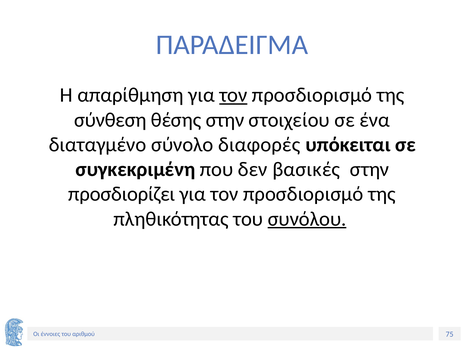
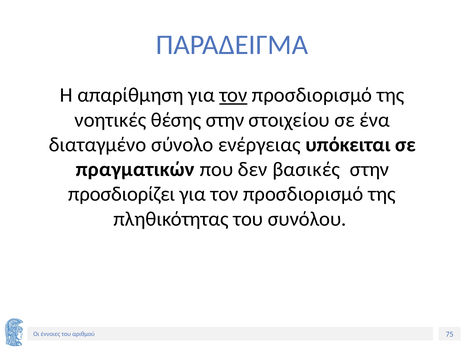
σύνθεση: σύνθεση -> νοητικές
διαφορές: διαφορές -> ενέργειας
συγκεκριμένη: συγκεκριμένη -> πραγματικών
συνόλου underline: present -> none
